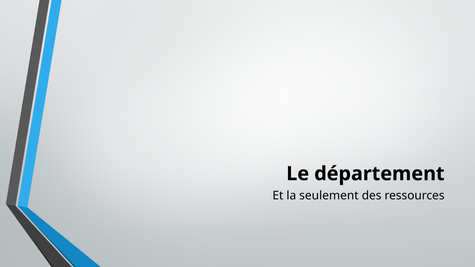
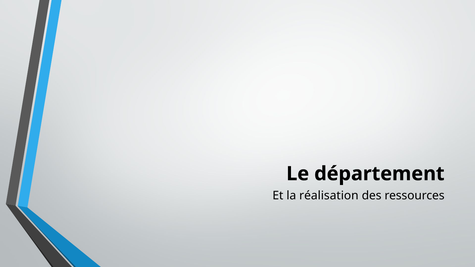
seulement: seulement -> réalisation
